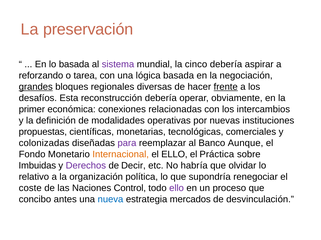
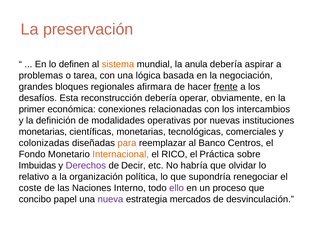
lo basada: basada -> definen
sistema colour: purple -> orange
cinco: cinco -> anula
reforzando: reforzando -> problemas
grandes underline: present -> none
diversas: diversas -> afirmara
propuestas at (43, 132): propuestas -> monetarias
para colour: purple -> orange
Aunque: Aunque -> Centros
el ELLO: ELLO -> RICO
Control: Control -> Interno
antes: antes -> papel
nueva colour: blue -> purple
